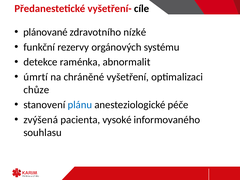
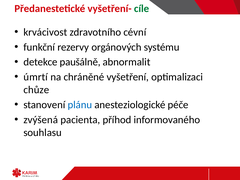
cíle colour: black -> green
plánované: plánované -> krvácivost
nízké: nízké -> cévní
raménka: raménka -> paušálně
vysoké: vysoké -> příhod
